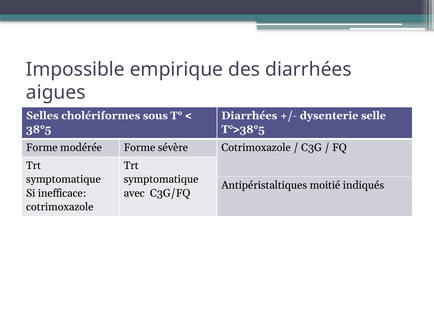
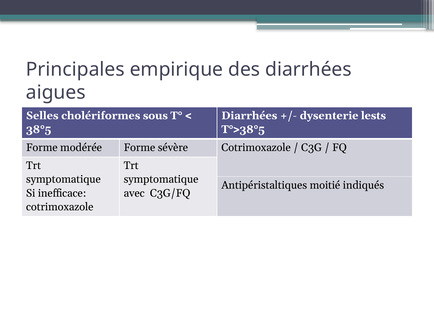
Impossible: Impossible -> Principales
selle: selle -> lests
